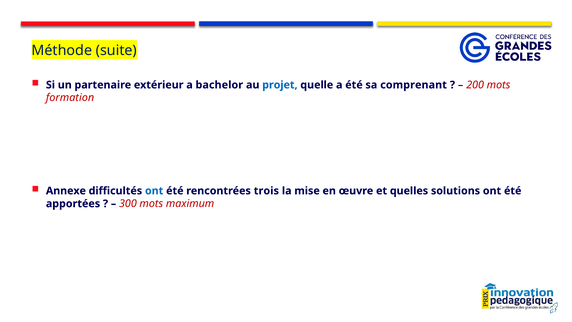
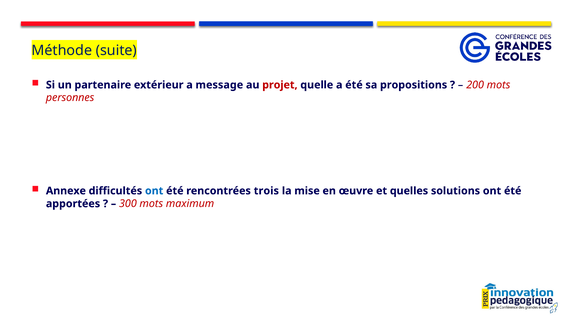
bachelor: bachelor -> message
projet colour: blue -> red
comprenant: comprenant -> propositions
formation: formation -> personnes
